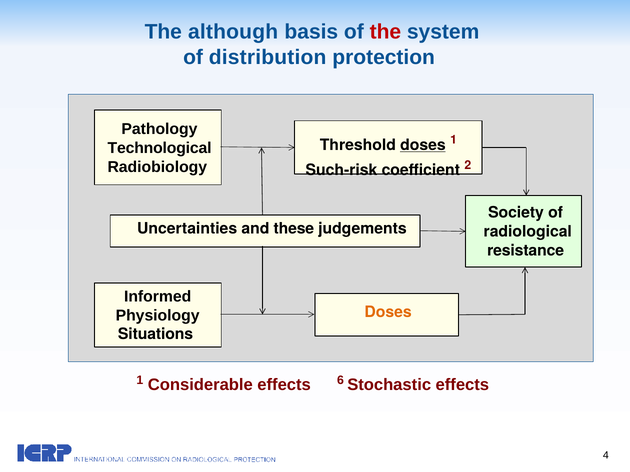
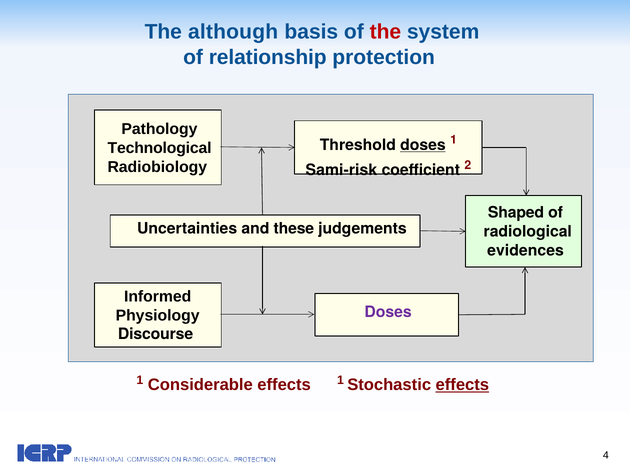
distribution: distribution -> relationship
Such-risk: Such-risk -> Sami-risk
Society: Society -> Shaped
resistance: resistance -> evidences
Doses at (388, 313) colour: orange -> purple
Situations: Situations -> Discourse
effects 6: 6 -> 1
effects at (462, 385) underline: none -> present
